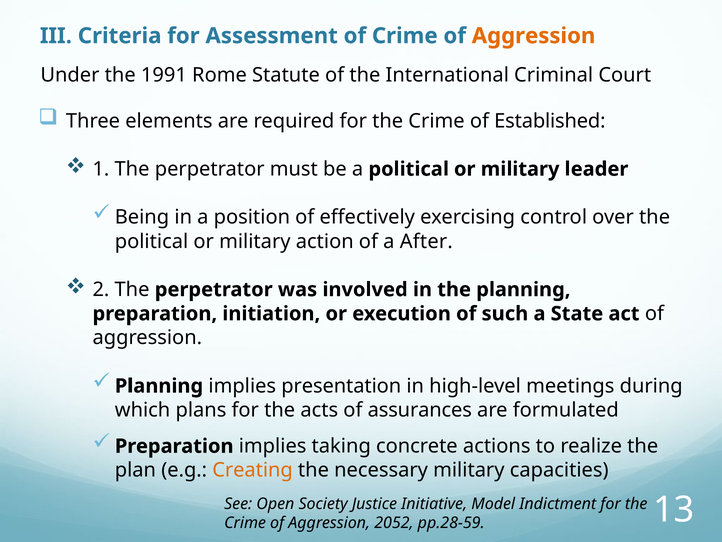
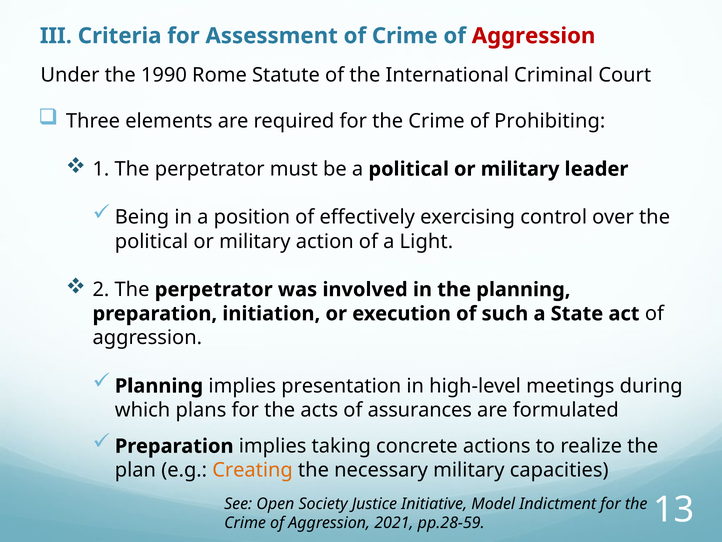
Aggression at (534, 36) colour: orange -> red
1991: 1991 -> 1990
Established: Established -> Prohibiting
After: After -> Light
2052: 2052 -> 2021
